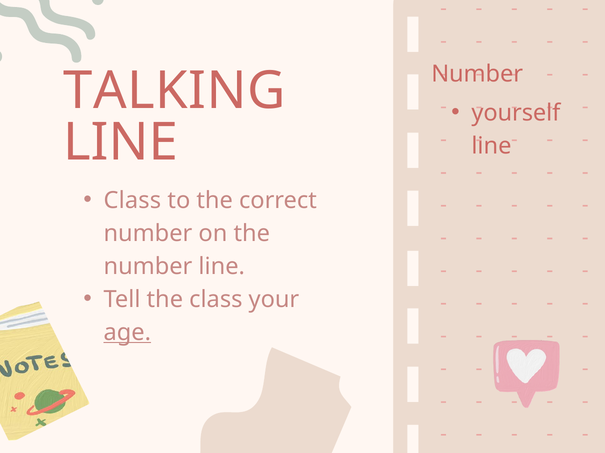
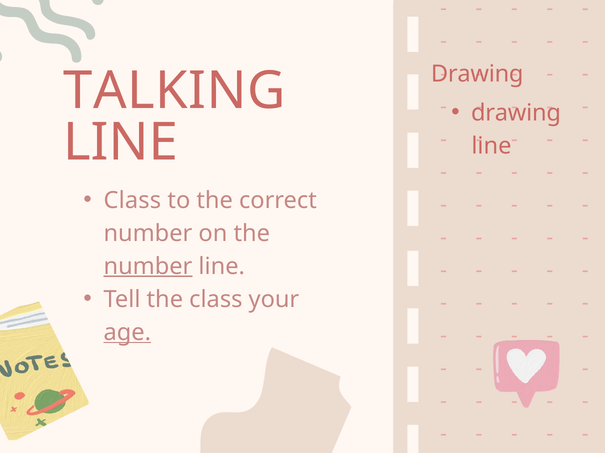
Number at (477, 74): Number -> Drawing
yourself at (516, 113): yourself -> drawing
number at (148, 267) underline: none -> present
